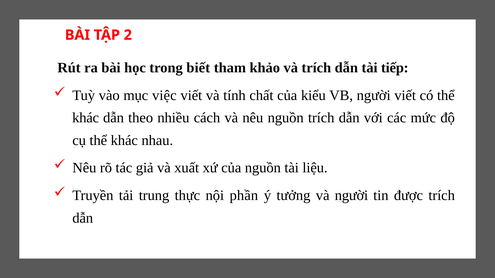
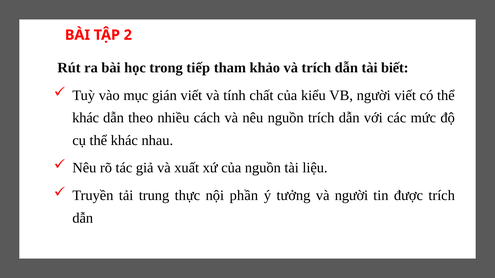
biết: biết -> tiếp
tiếp: tiếp -> biết
việc: việc -> gián
